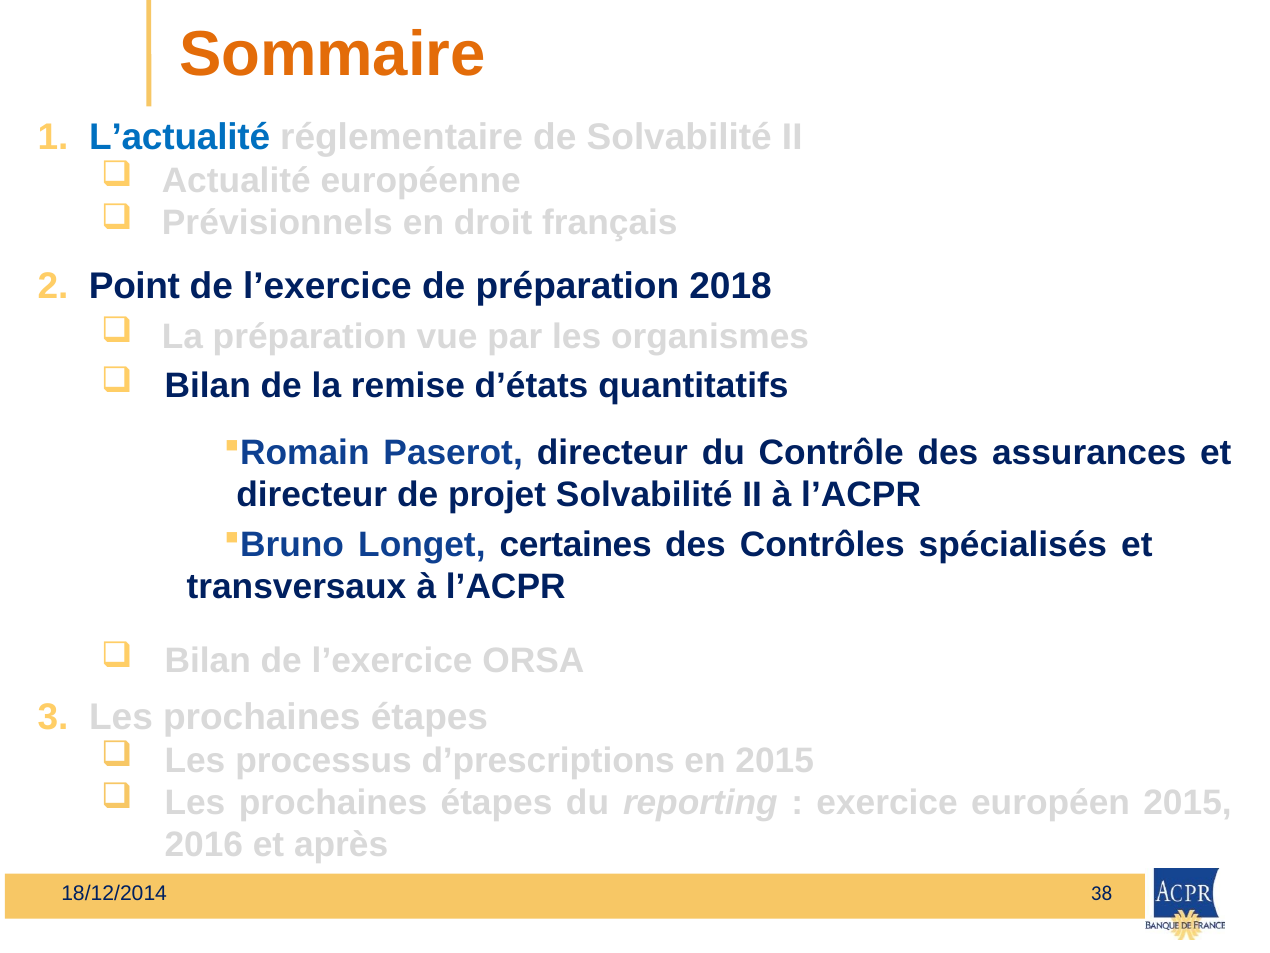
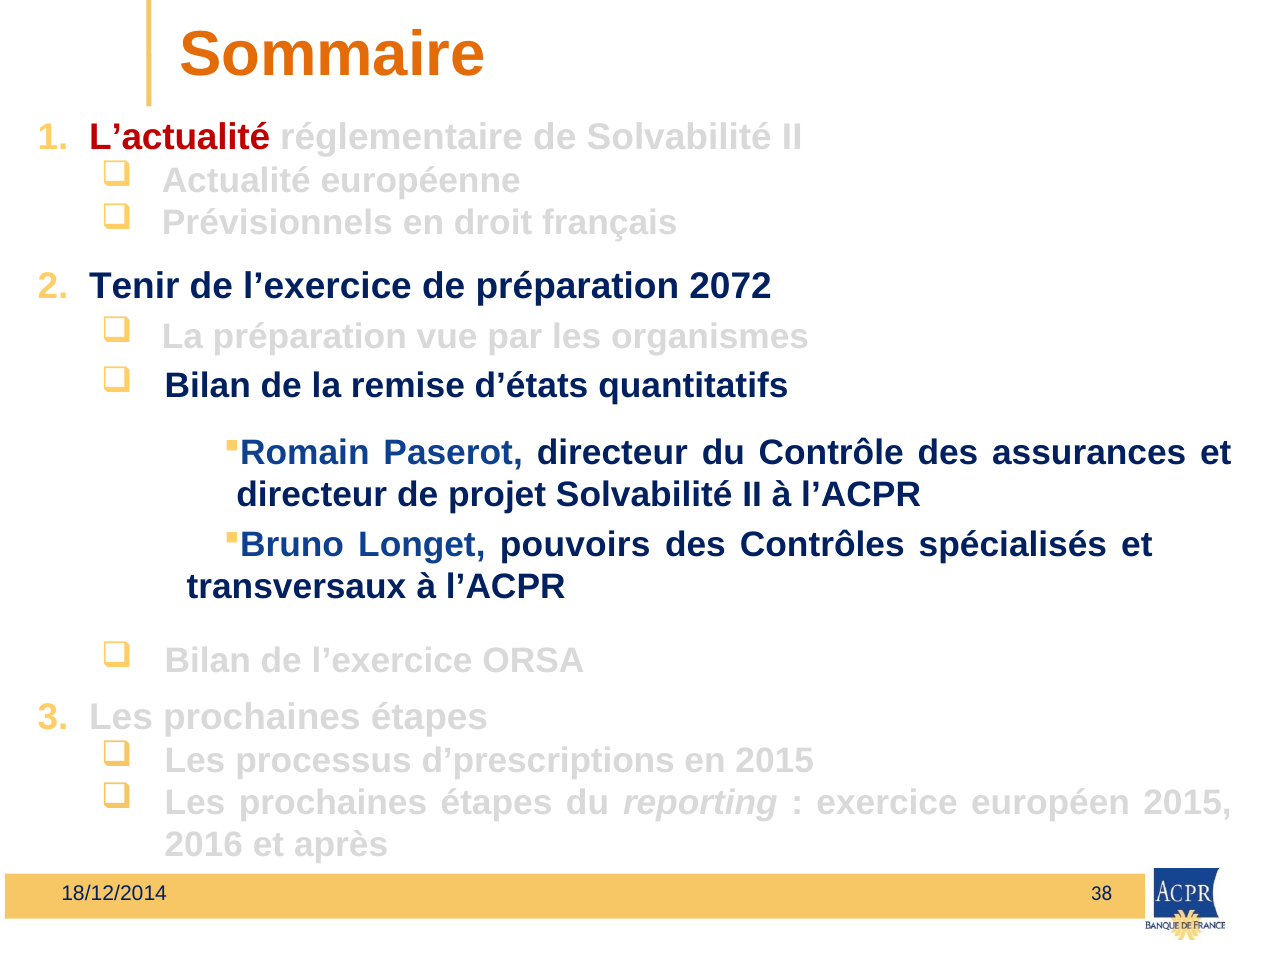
L’actualité colour: blue -> red
Point: Point -> Tenir
2018: 2018 -> 2072
certaines: certaines -> pouvoirs
